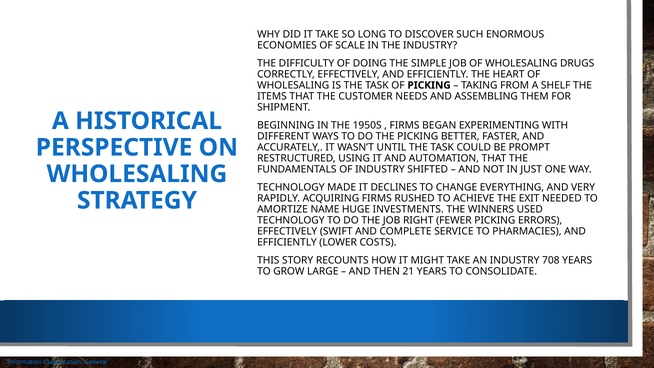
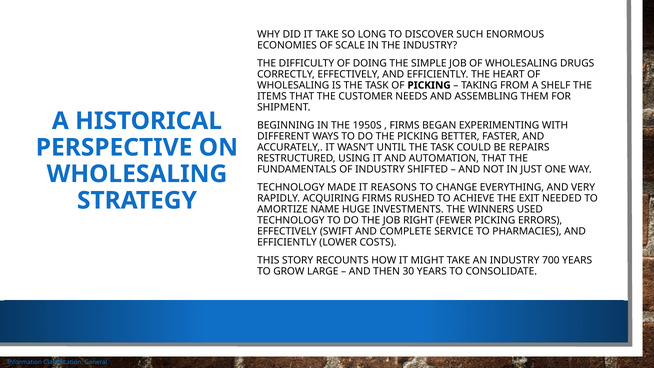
PROMPT: PROMPT -> REPAIRS
DECLINES: DECLINES -> REASONS
708: 708 -> 700
21: 21 -> 30
